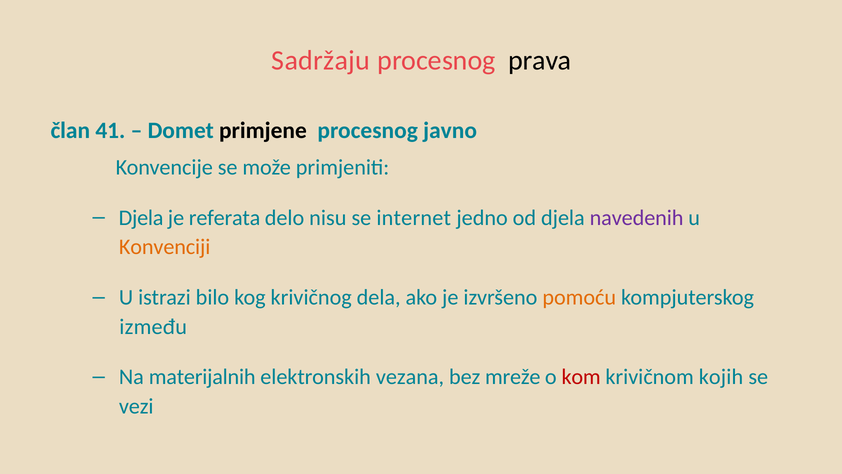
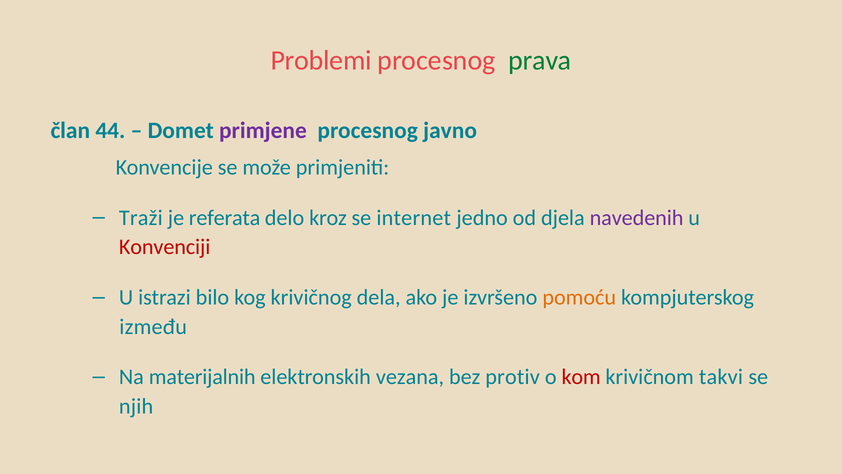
Sadržaju: Sadržaju -> Problemi
prava colour: black -> green
41: 41 -> 44
primjene colour: black -> purple
Djela at (141, 218): Djela -> Traži
nisu: nisu -> kroz
Konvenciji colour: orange -> red
mreže: mreže -> protiv
kojih: kojih -> takvi
vezi: vezi -> njih
